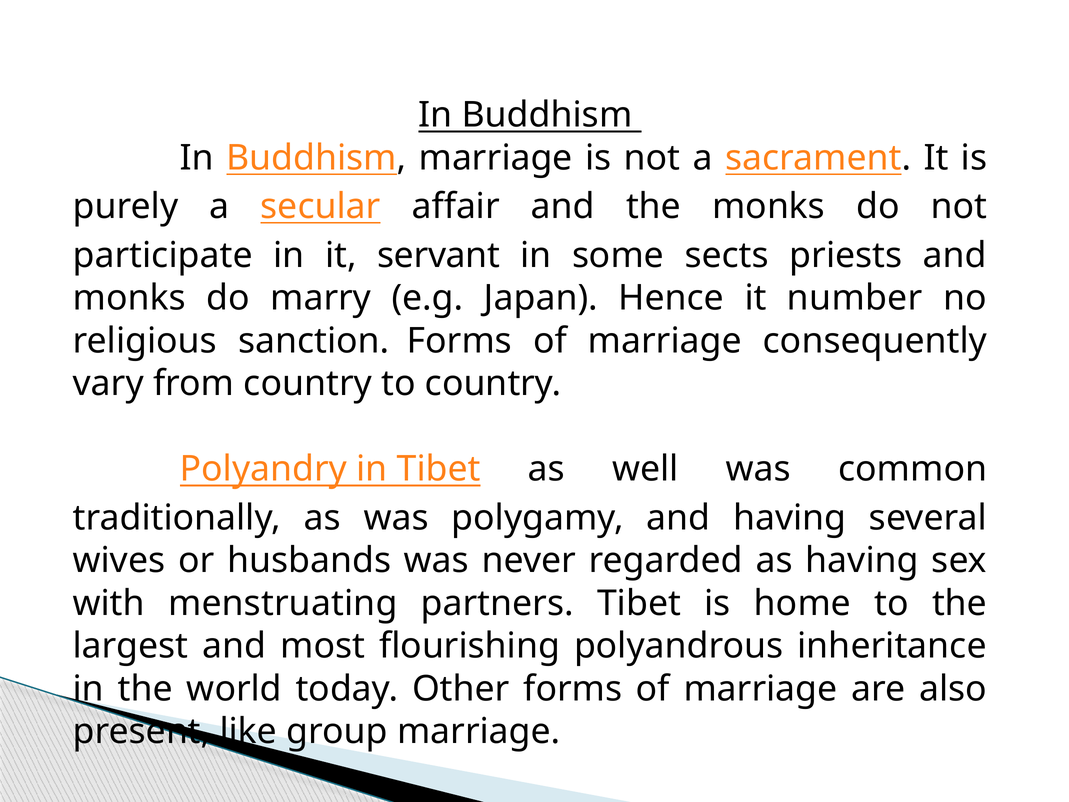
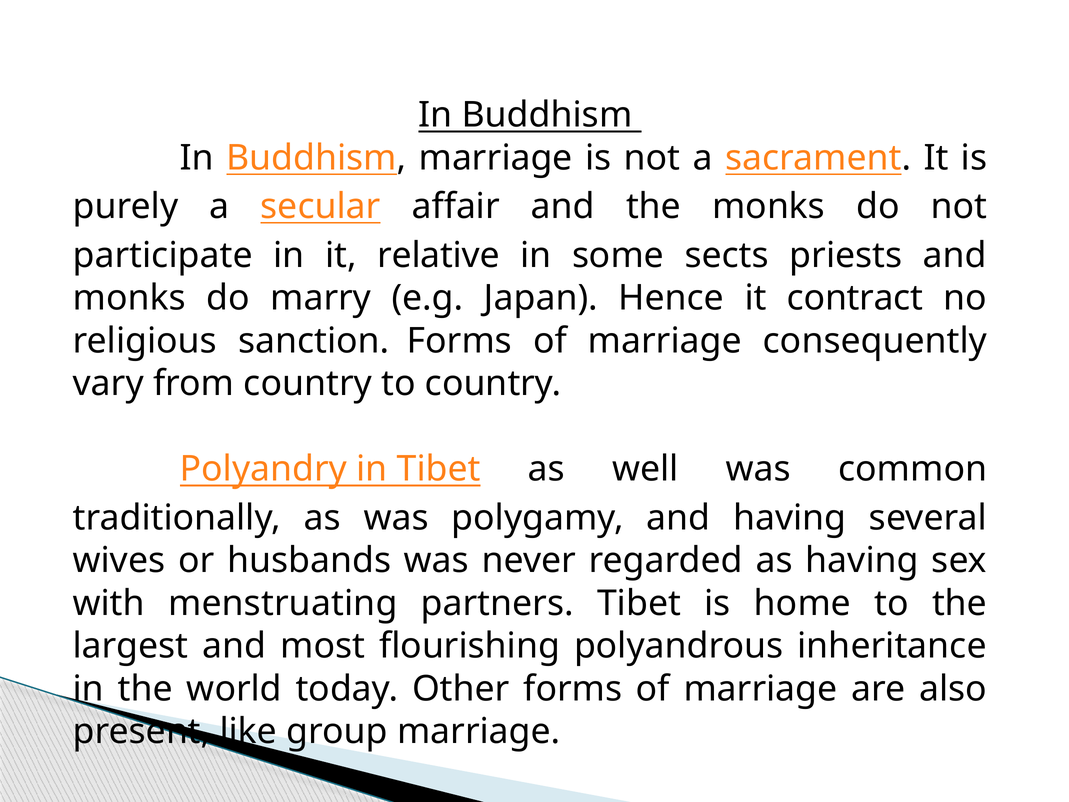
servant: servant -> relative
number: number -> contract
